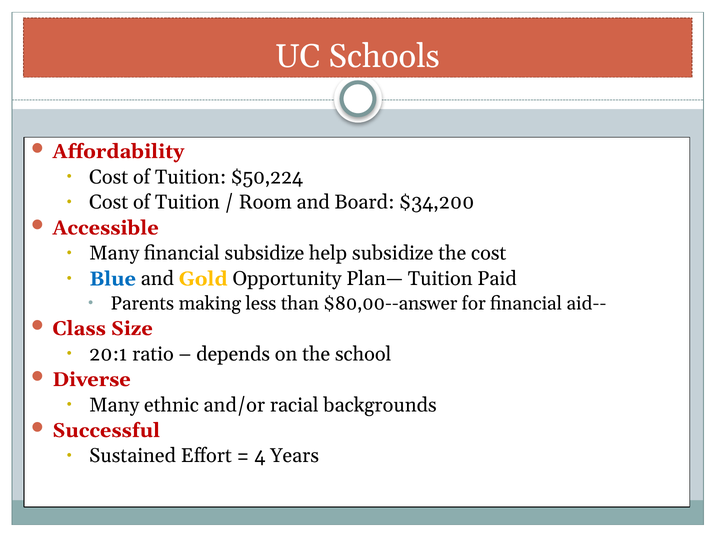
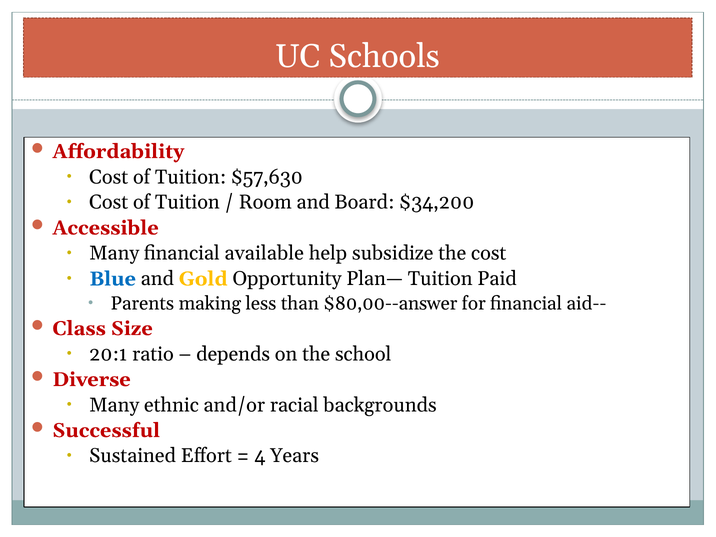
$50,224: $50,224 -> $57,630
financial subsidize: subsidize -> available
